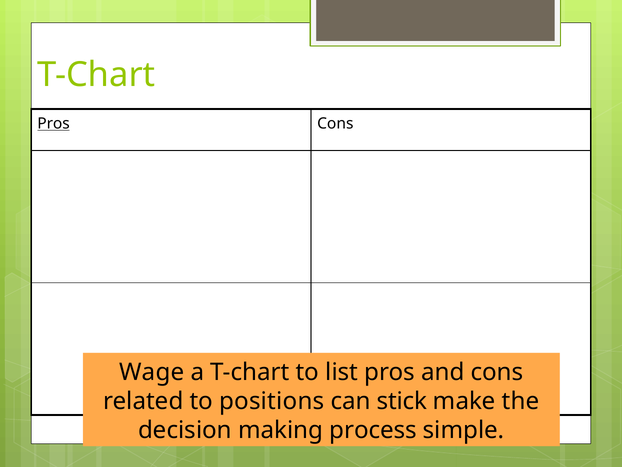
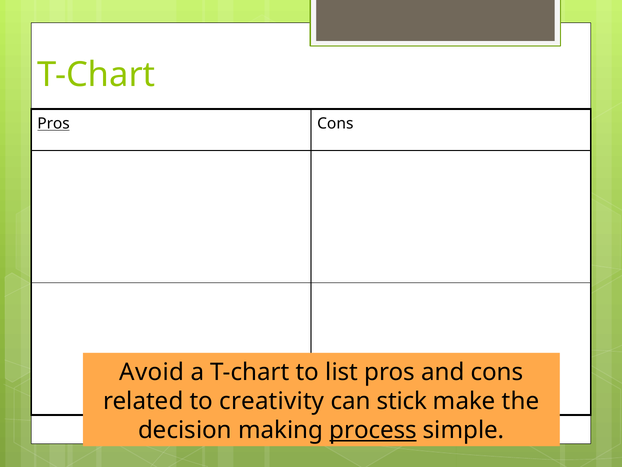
Wage: Wage -> Avoid
positions: positions -> creativity
process underline: none -> present
